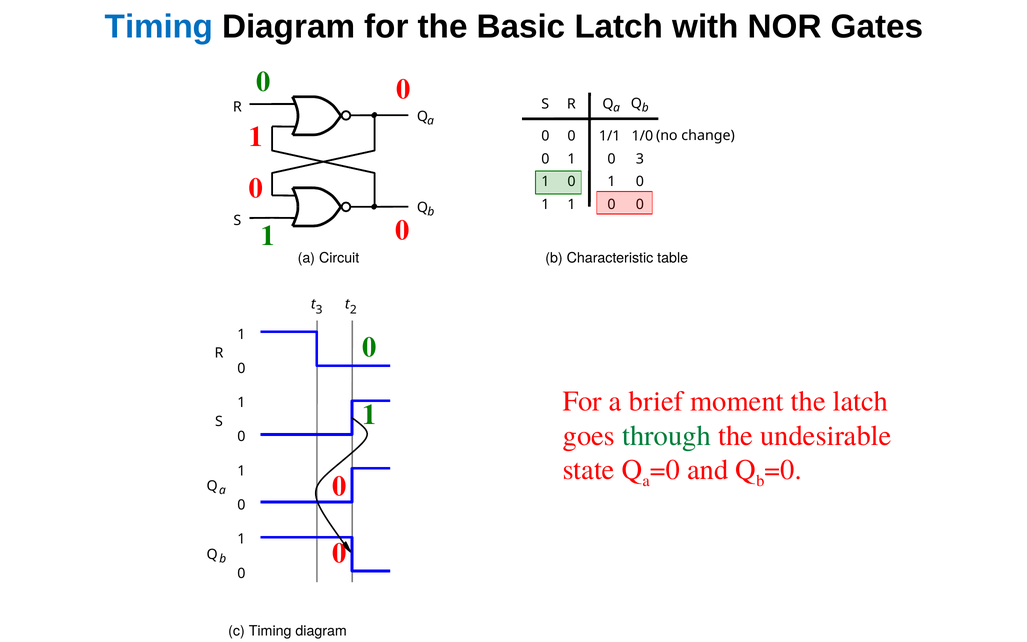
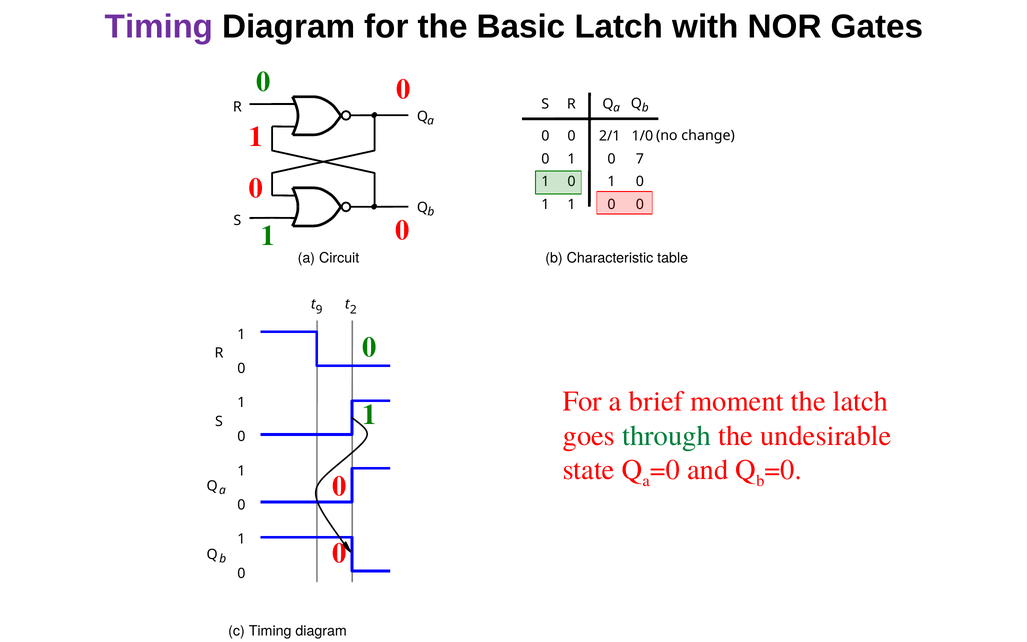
Timing at (159, 27) colour: blue -> purple
1/1: 1/1 -> 2/1
0 3: 3 -> 7
3 at (319, 310): 3 -> 9
